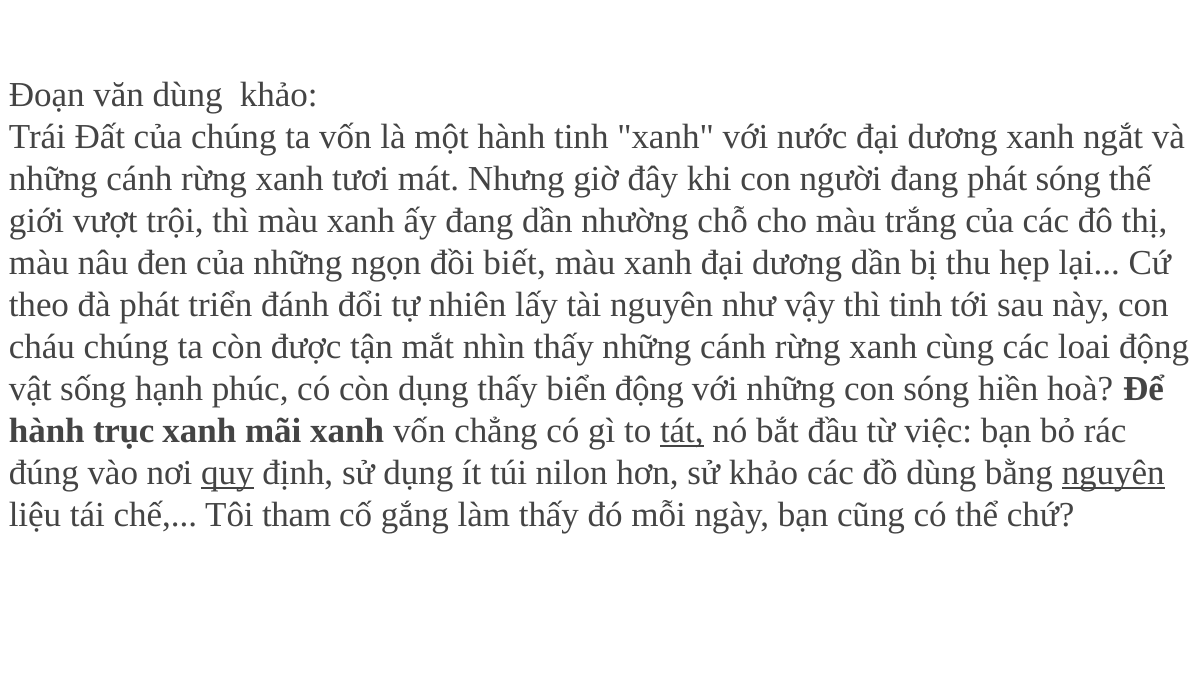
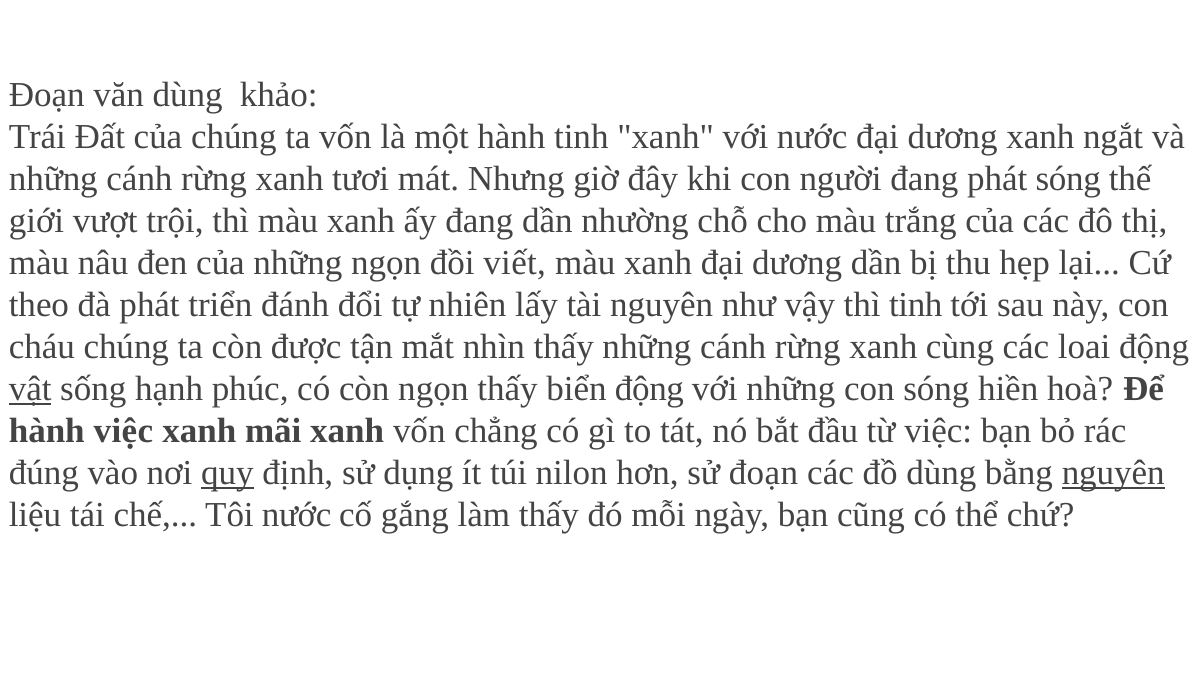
biết: biết -> viết
vật underline: none -> present
còn dụng: dụng -> ngọn
hành trục: trục -> việc
tát underline: present -> none
sử khảo: khảo -> đoạn
Tôi tham: tham -> nước
